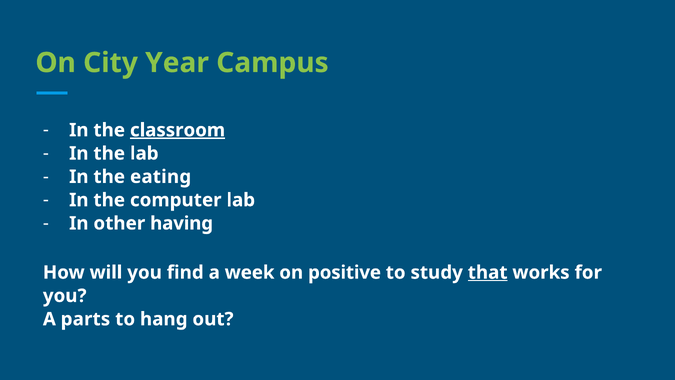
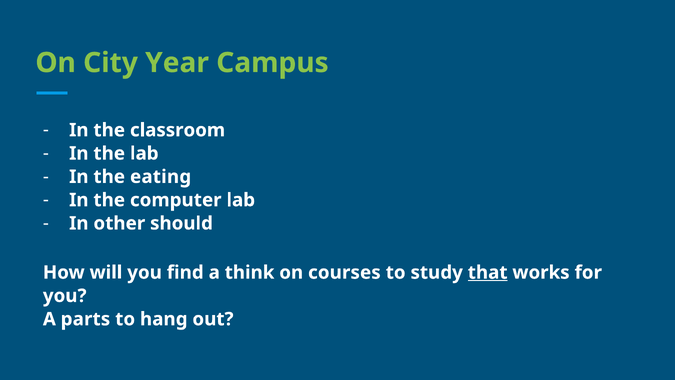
classroom underline: present -> none
having: having -> should
week: week -> think
positive: positive -> courses
